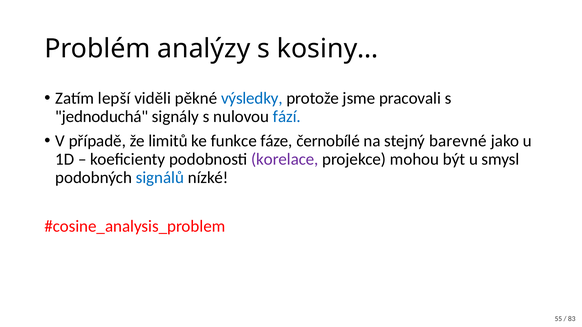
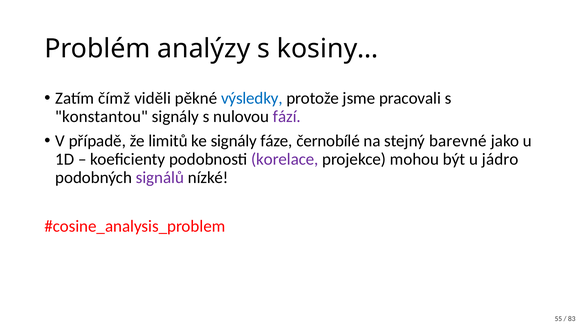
lepší: lepší -> čímž
jednoduchá: jednoduchá -> konstantou
fází colour: blue -> purple
ke funkce: funkce -> signály
smysl: smysl -> jádro
signálů colour: blue -> purple
